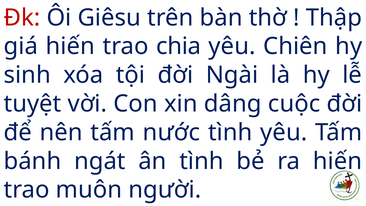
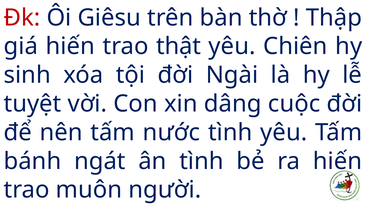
chia: chia -> thật
